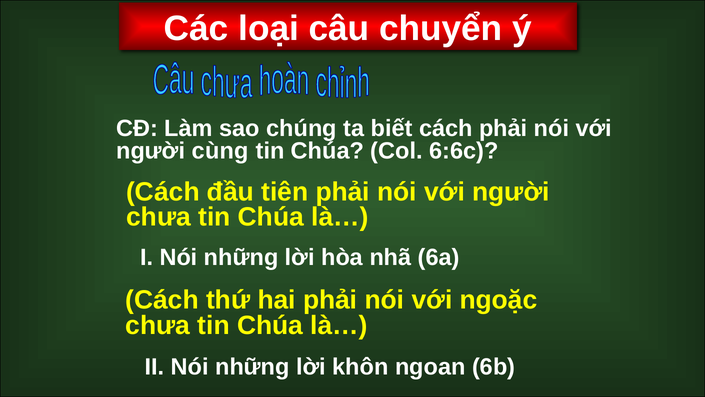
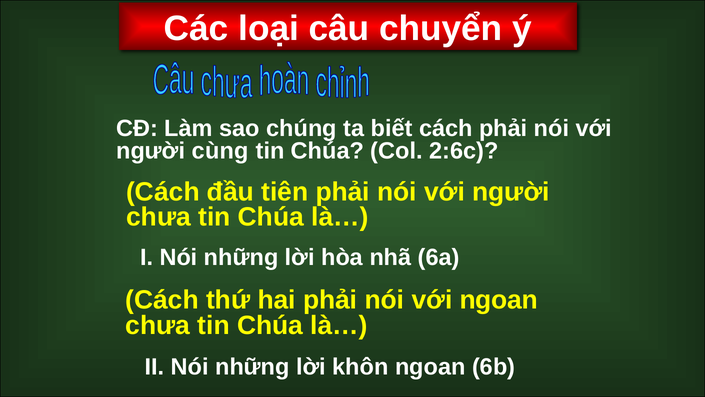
6:6c: 6:6c -> 2:6c
với ngoặc: ngoặc -> ngoan
